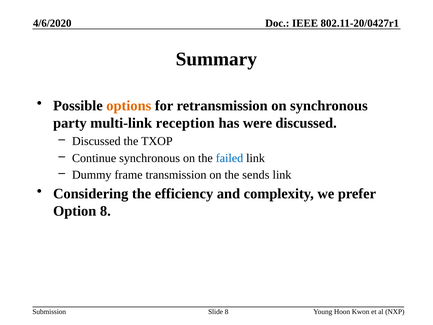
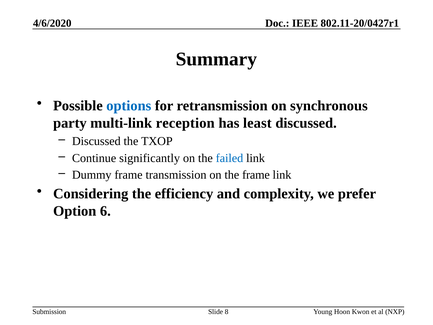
options colour: orange -> blue
were: were -> least
Continue synchronous: synchronous -> significantly
the sends: sends -> frame
Option 8: 8 -> 6
